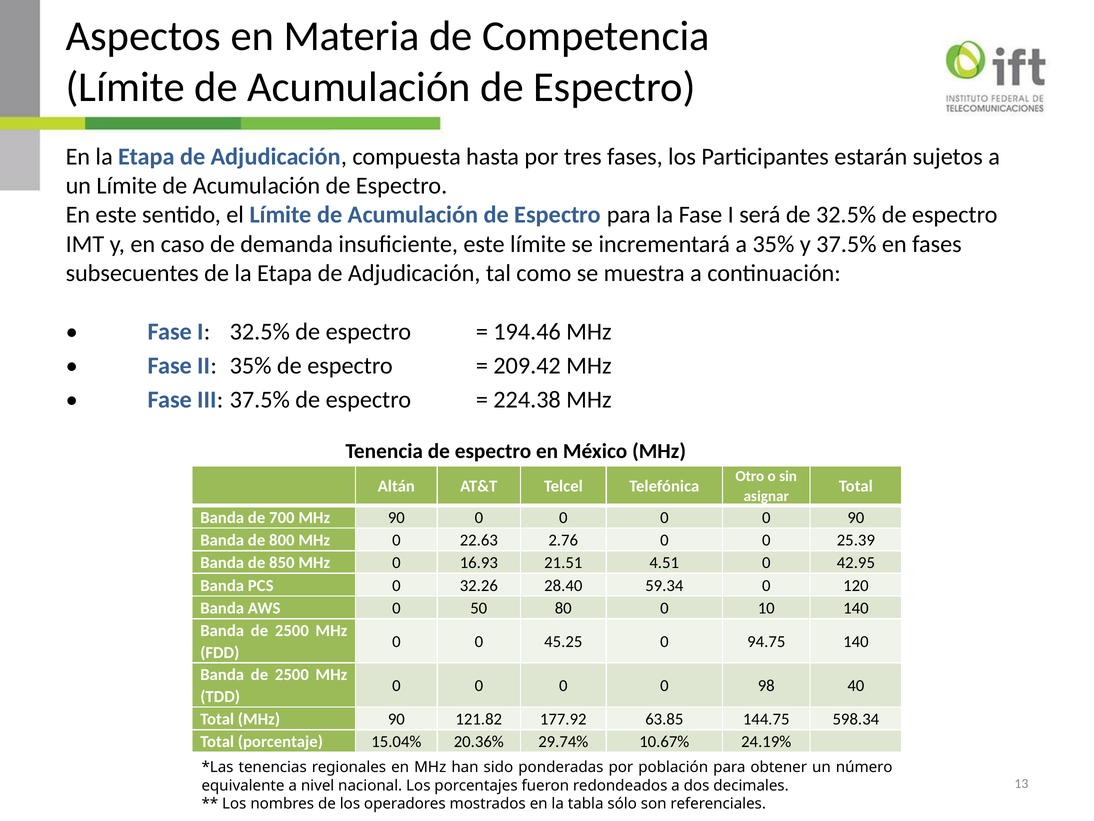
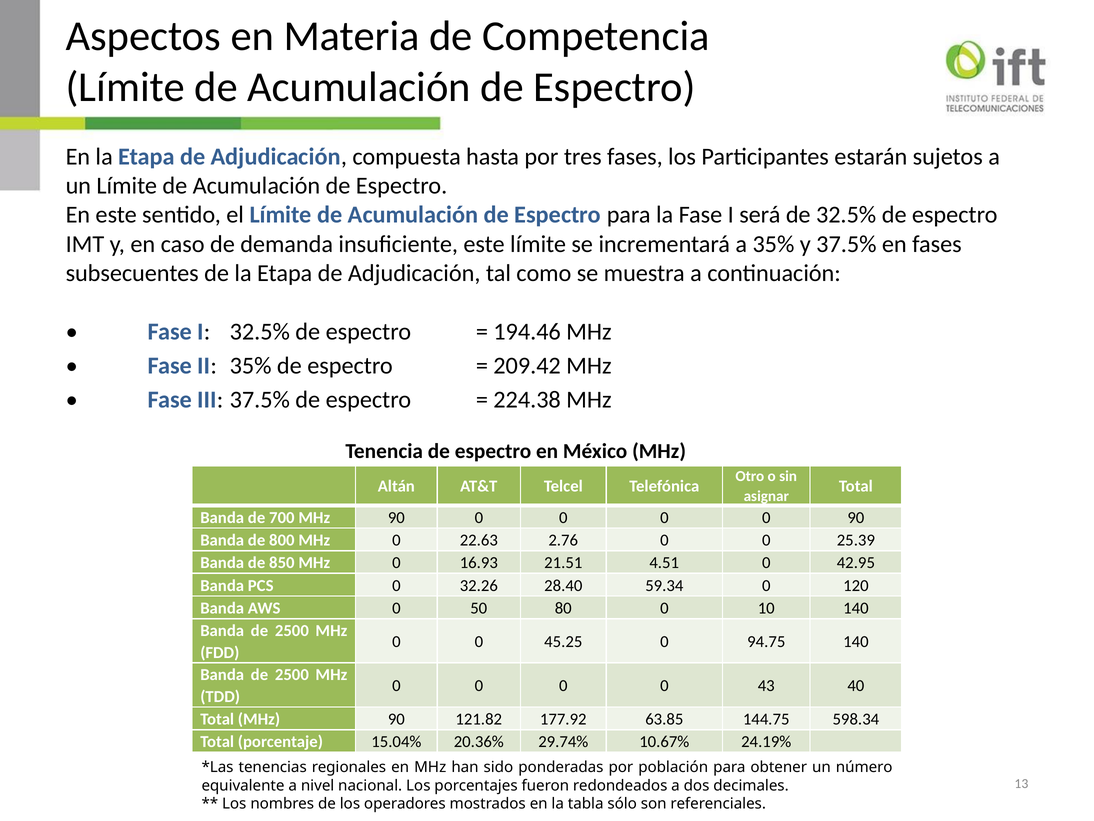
98: 98 -> 43
